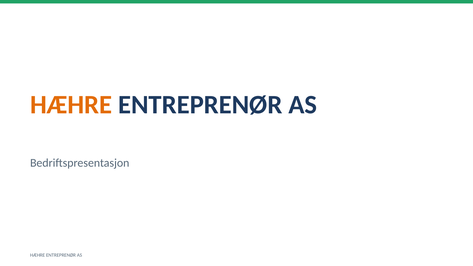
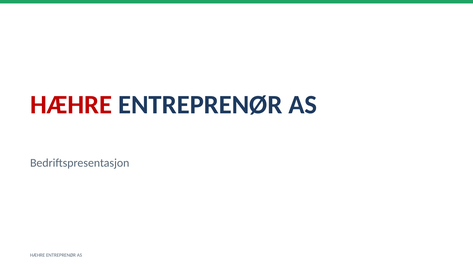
HÆHRE at (71, 105) colour: orange -> red
